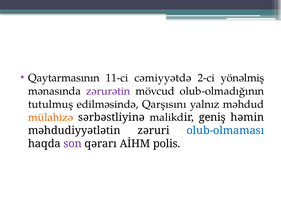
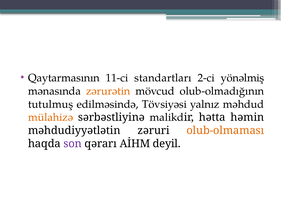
cəmiyyətdə: cəmiyyətdə -> standartları
zərurətin colour: purple -> orange
Qarşısını: Qarşısını -> Tövsiyəsi
geniş: geniş -> hətta
olub-olmaması colour: blue -> orange
polis: polis -> deyil
